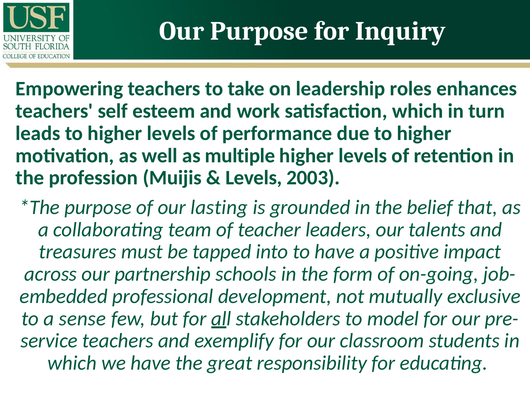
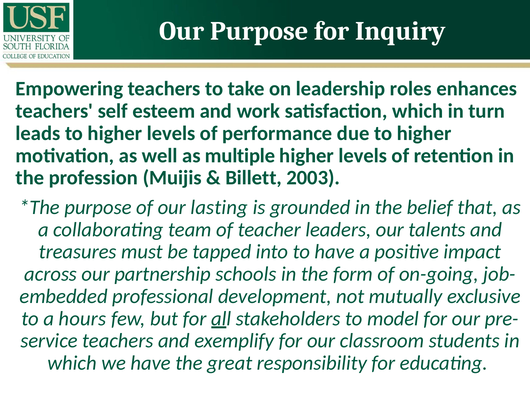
Levels at (254, 178): Levels -> Billett
sense: sense -> hours
